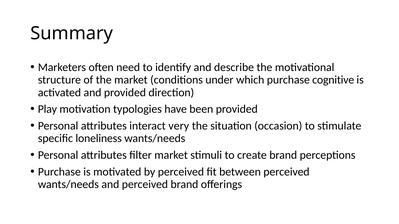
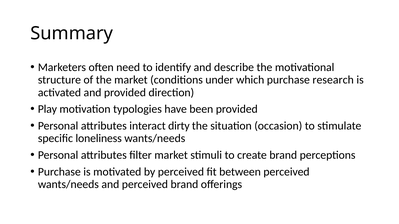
cognitive: cognitive -> research
very: very -> dirty
